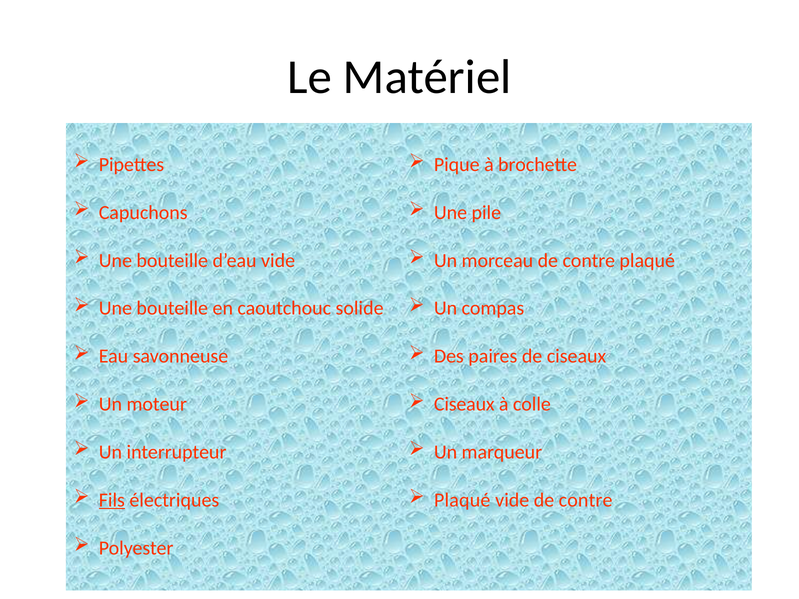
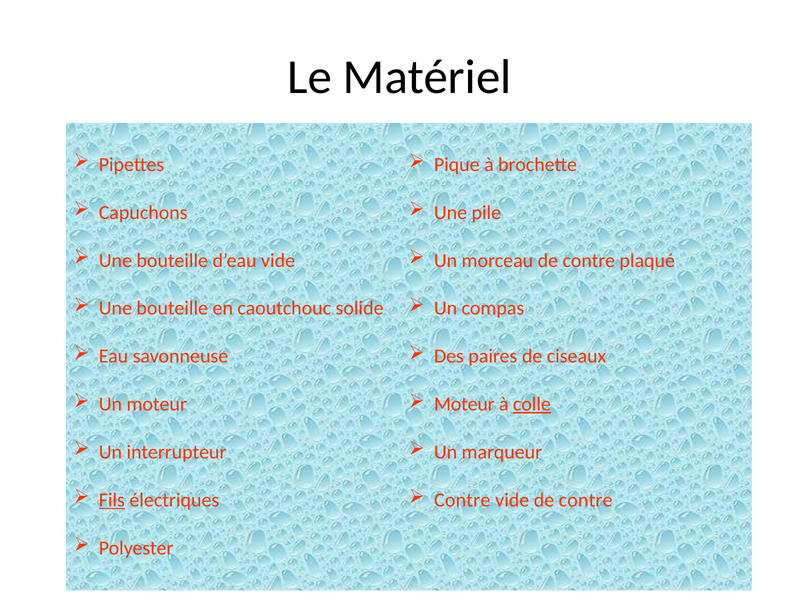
Ciseaux at (464, 404): Ciseaux -> Moteur
colle underline: none -> present
Plaqué at (462, 500): Plaqué -> Contre
